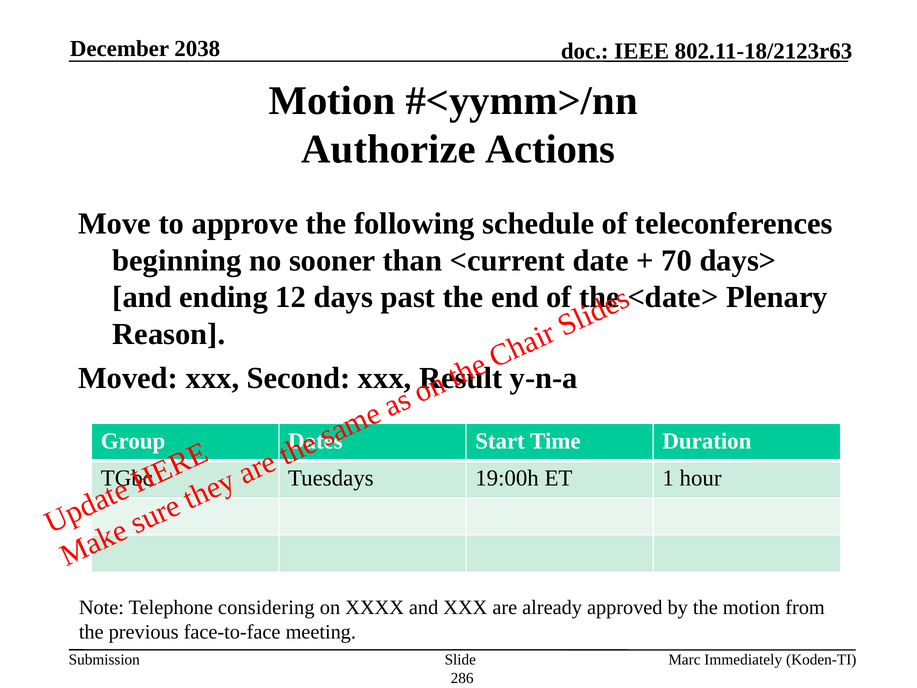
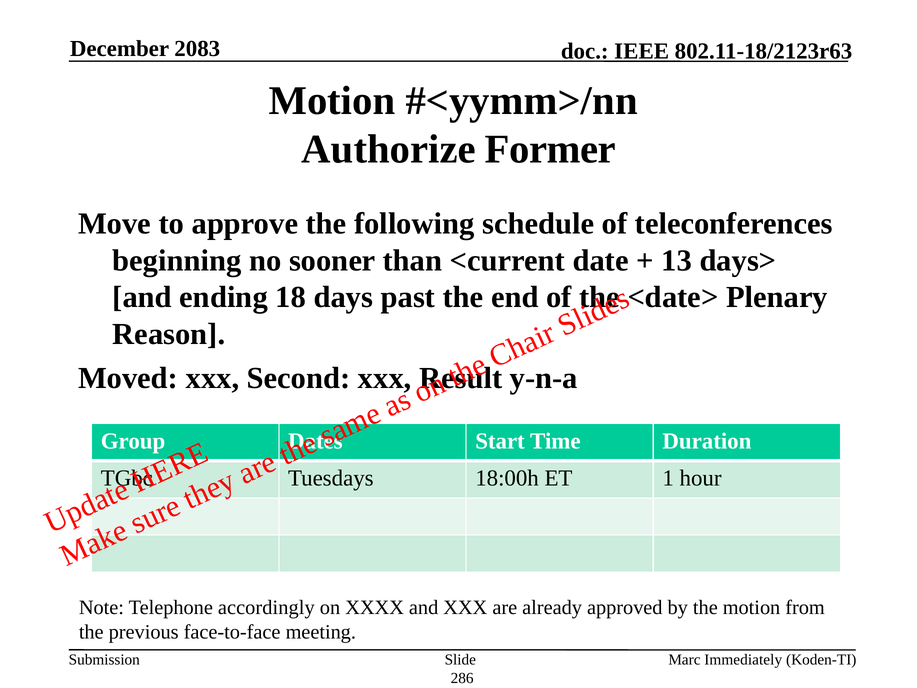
2038: 2038 -> 2083
Actions: Actions -> Former
70: 70 -> 13
12: 12 -> 18
19:00h: 19:00h -> 18:00h
considering: considering -> accordingly
